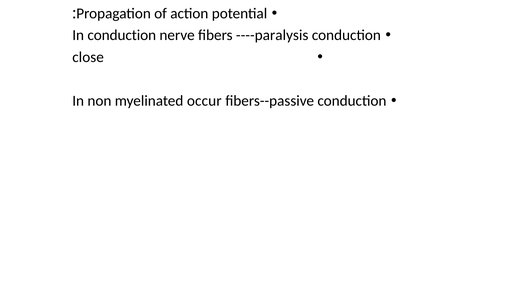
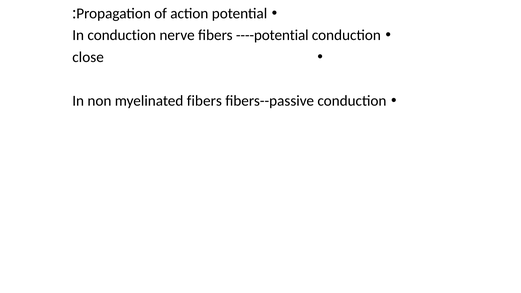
----paralysis: ----paralysis -> ----potential
myelinated occur: occur -> fibers
